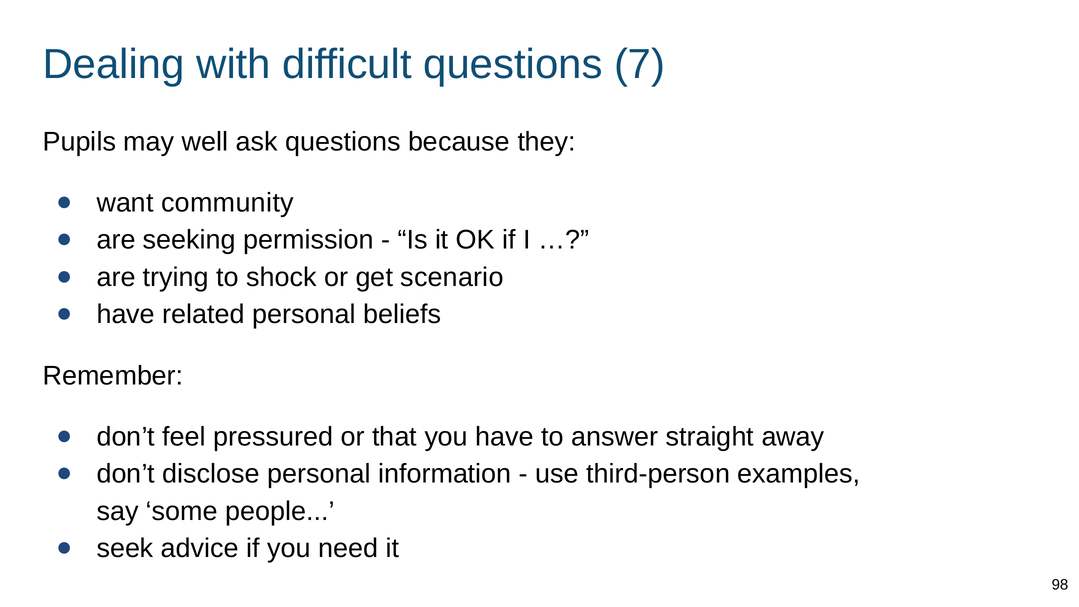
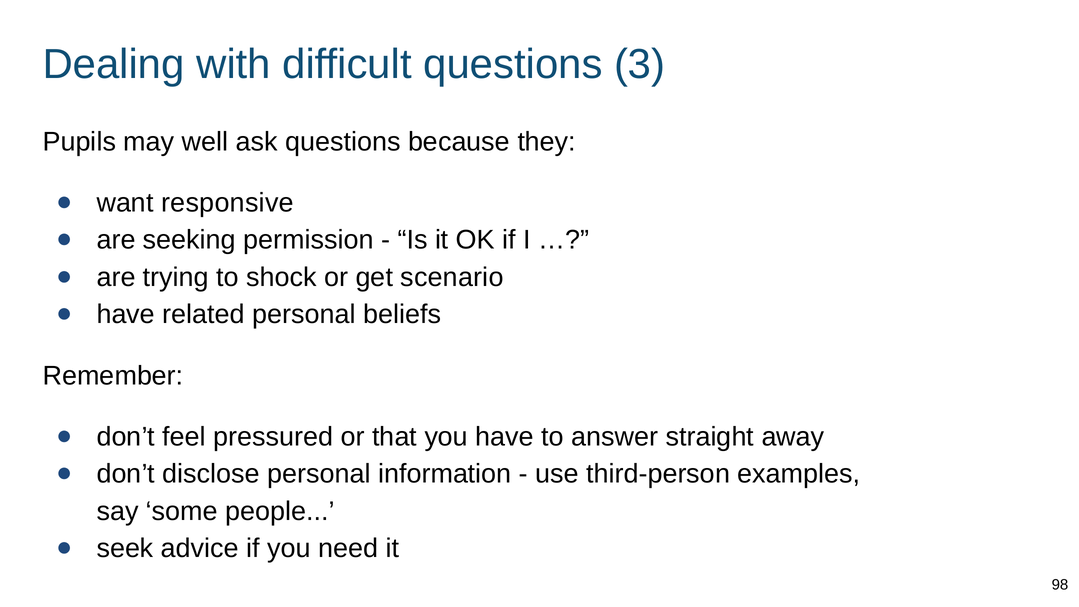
7: 7 -> 3
community: community -> responsive
